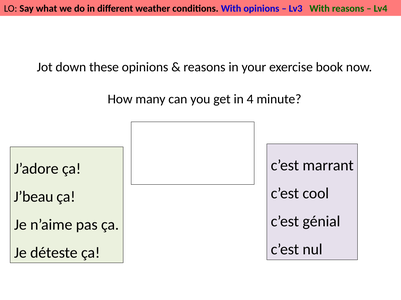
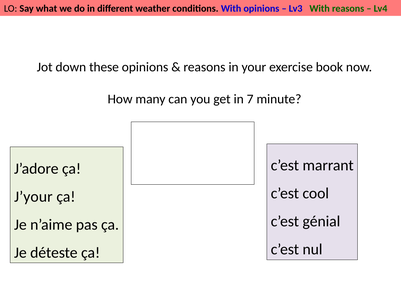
4: 4 -> 7
J’beau: J’beau -> J’your
